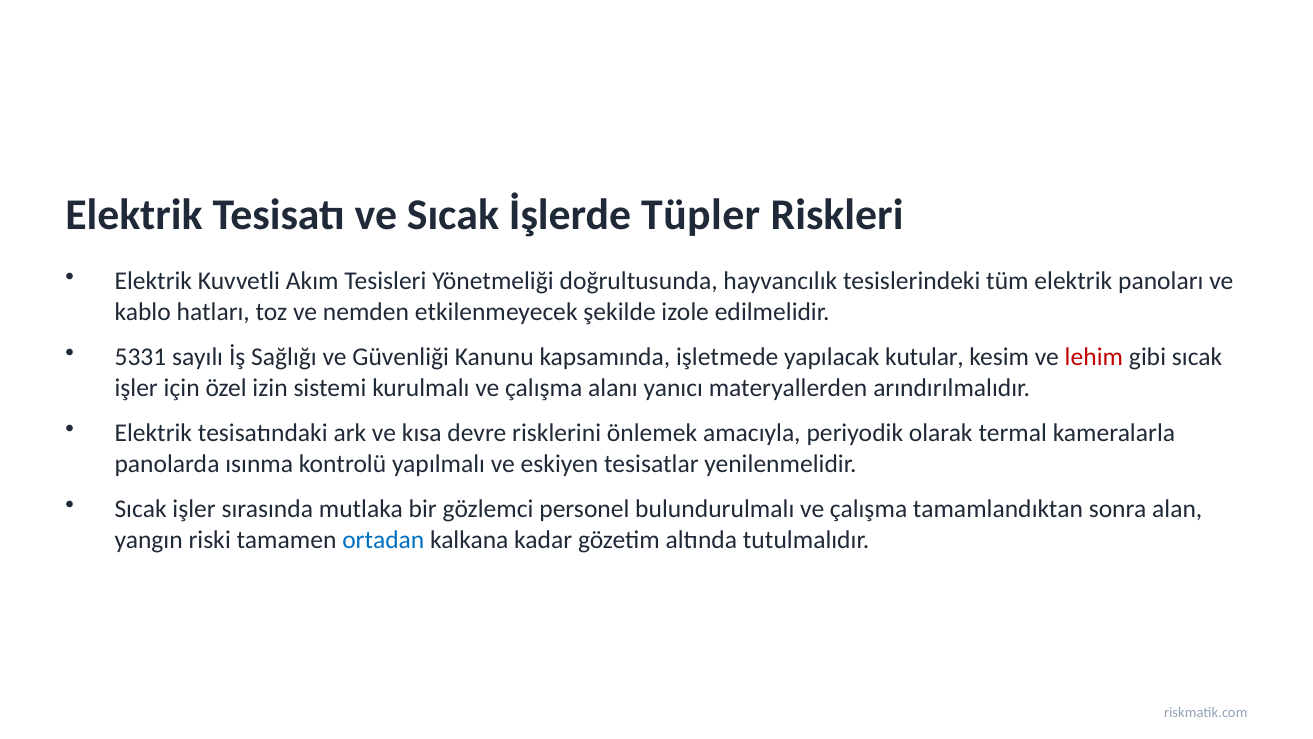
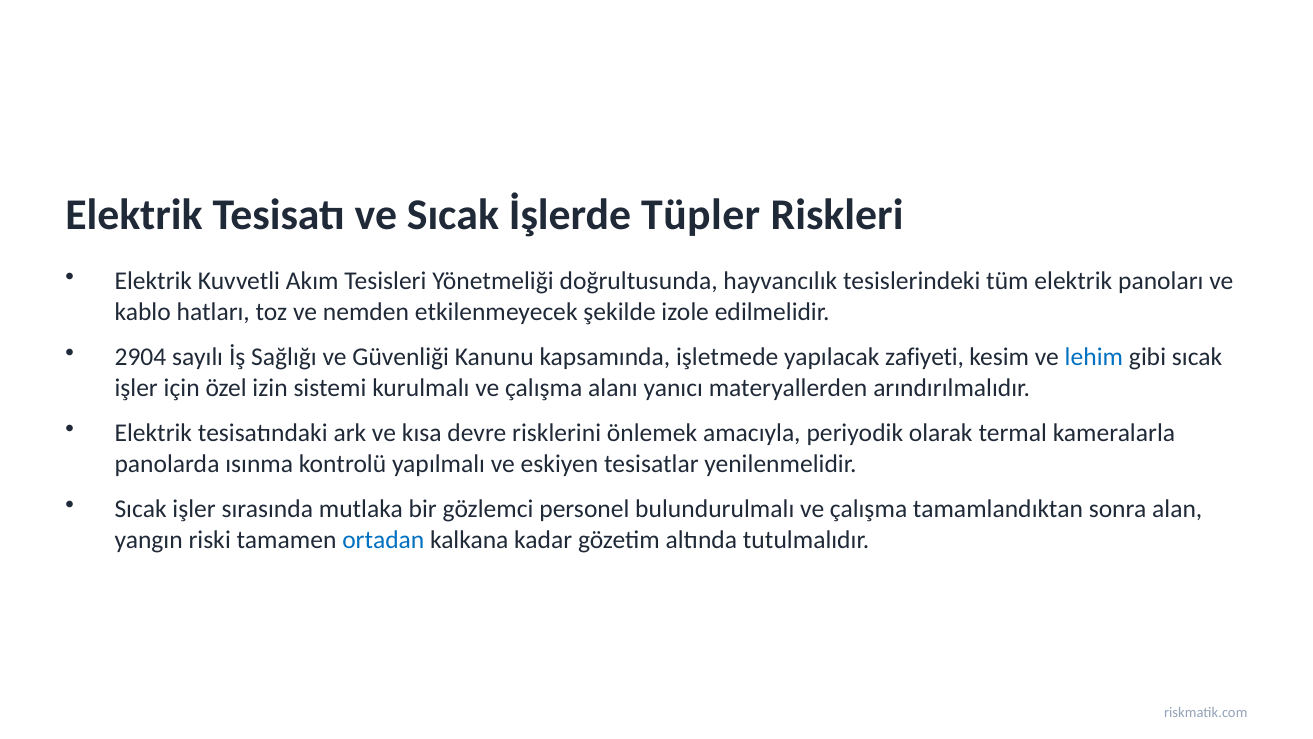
5331: 5331 -> 2904
kutular: kutular -> zafiyeti
lehim colour: red -> blue
